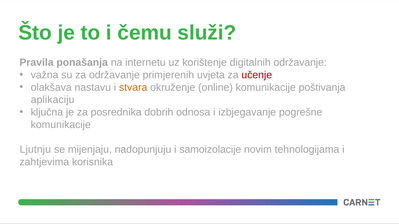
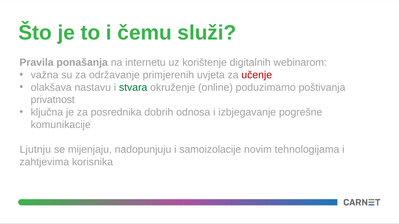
digitalnih održavanje: održavanje -> webinarom
stvara colour: orange -> green
online komunikacije: komunikacije -> poduzimamo
aplikaciju: aplikaciju -> privatnost
